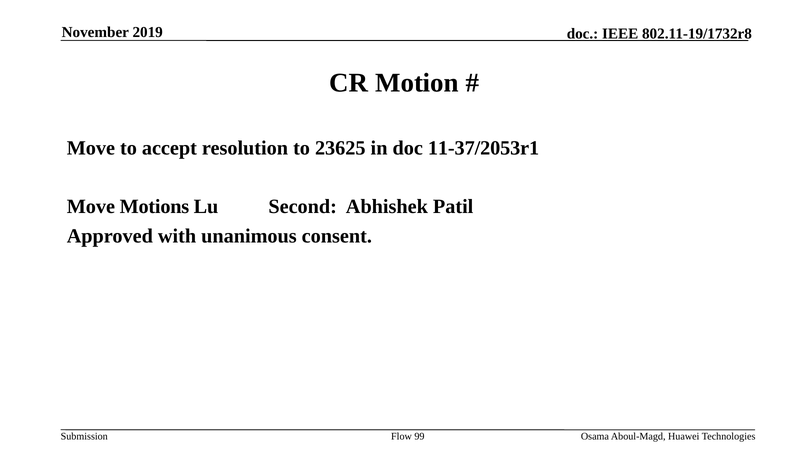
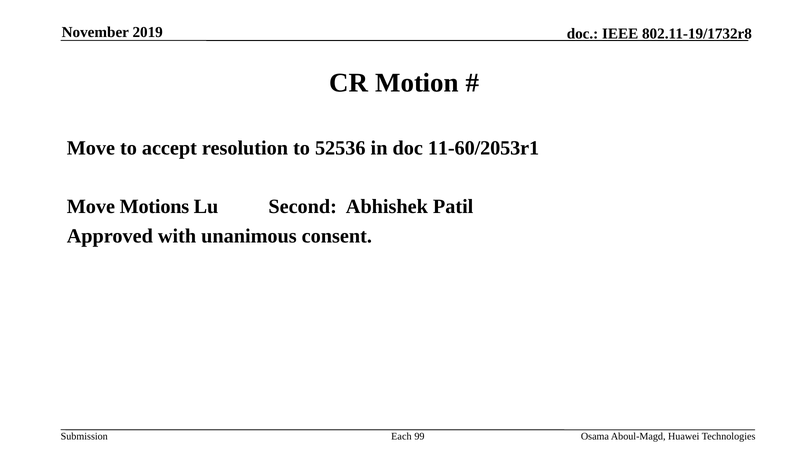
23625: 23625 -> 52536
11-37/2053r1: 11-37/2053r1 -> 11-60/2053r1
Flow: Flow -> Each
